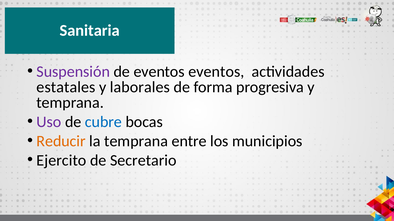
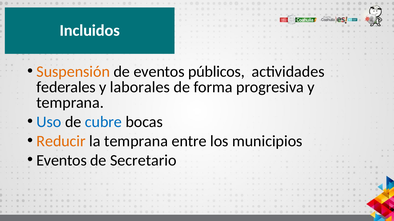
Sanitaria: Sanitaria -> Incluidos
Suspensión colour: purple -> orange
eventos eventos: eventos -> públicos
estatales: estatales -> federales
Uso colour: purple -> blue
Ejercito at (61, 161): Ejercito -> Eventos
